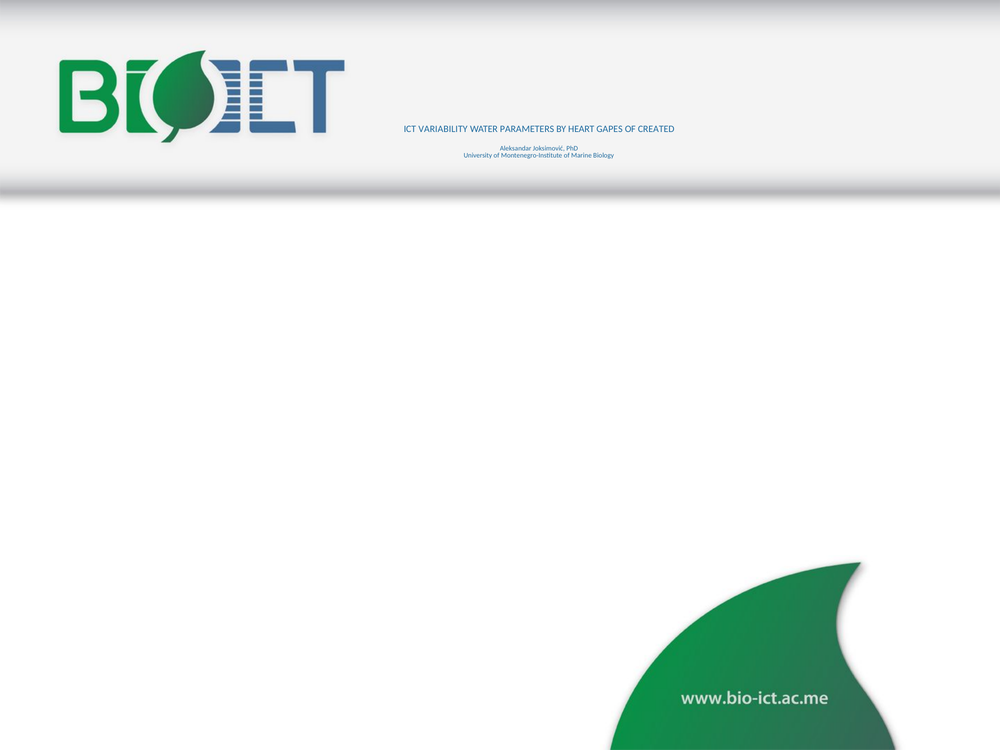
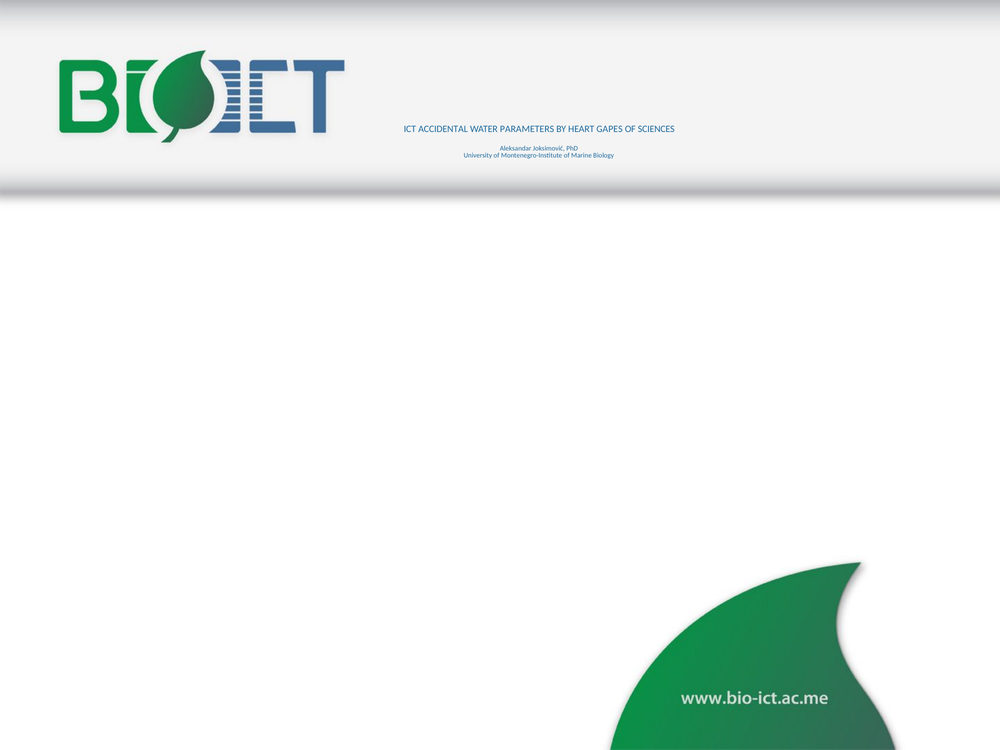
VARIABILITY: VARIABILITY -> ACCIDENTAL
CREATED: CREATED -> SCIENCES
